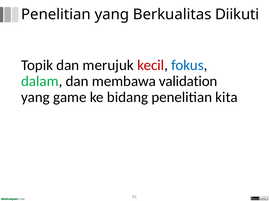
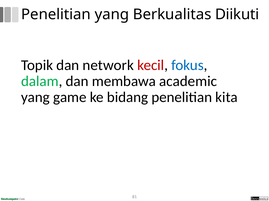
merujuk: merujuk -> network
validation: validation -> academic
